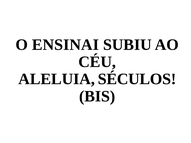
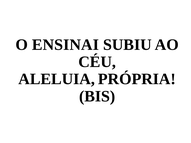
SÉCULOS: SÉCULOS -> PRÓPRIA
